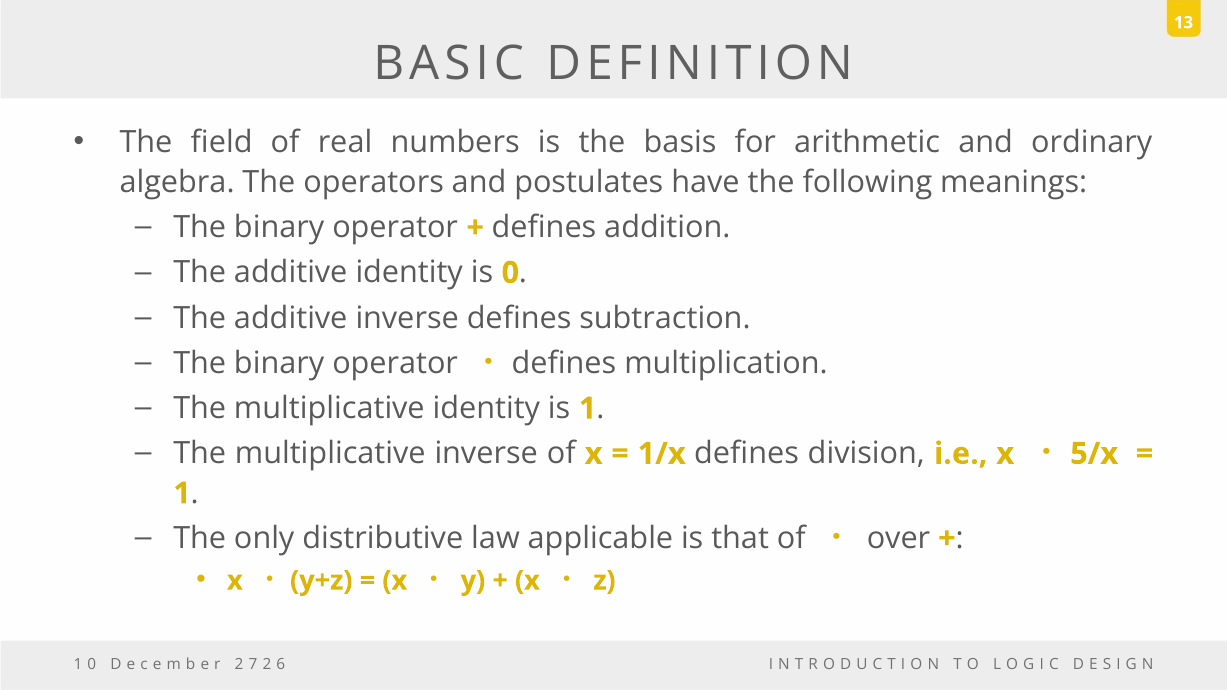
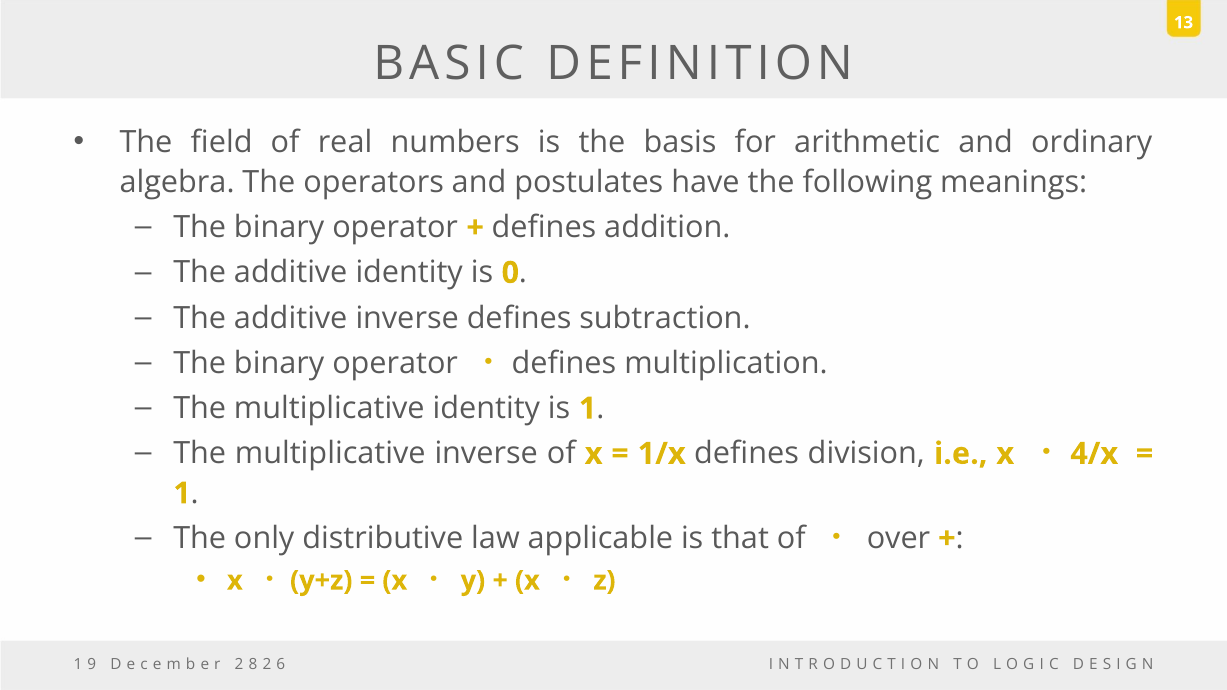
5/x: 5/x -> 4/x
1 0: 0 -> 9
7: 7 -> 8
